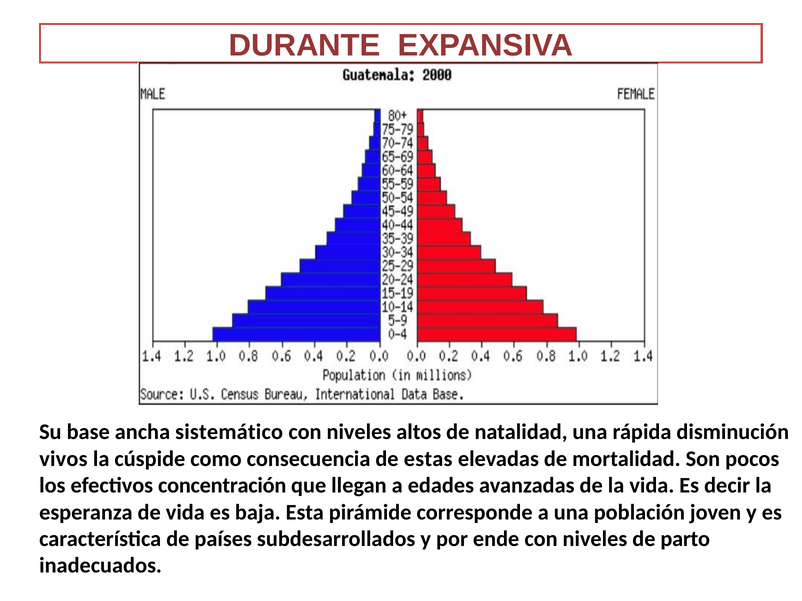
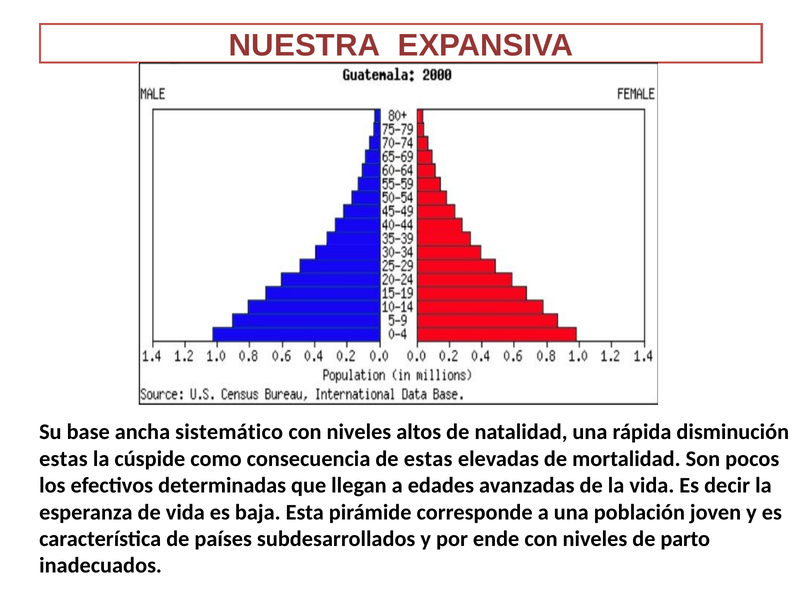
DURANTE: DURANTE -> NUESTRA
vivos at (63, 459): vivos -> estas
concentración: concentración -> determinadas
